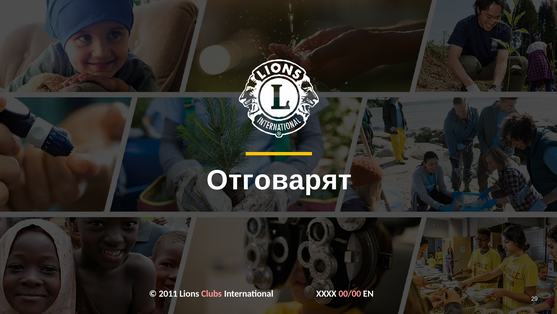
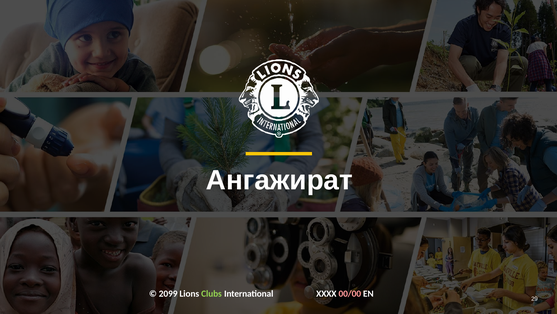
Отговарят: Отговарят -> Ангажират
2011: 2011 -> 2099
Clubs colour: pink -> light green
